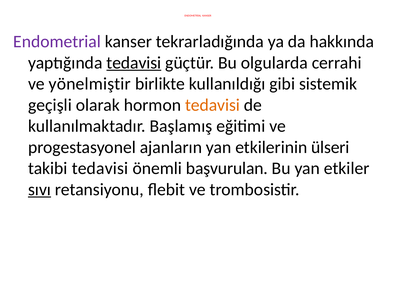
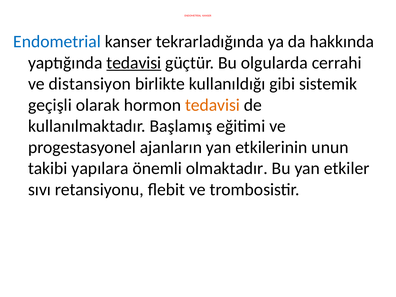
Endometrial colour: purple -> blue
yönelmiştir: yönelmiştir -> distansiyon
ülseri: ülseri -> unun
takibi tedavisi: tedavisi -> yapılara
başvurulan: başvurulan -> olmaktadır
sıvı underline: present -> none
